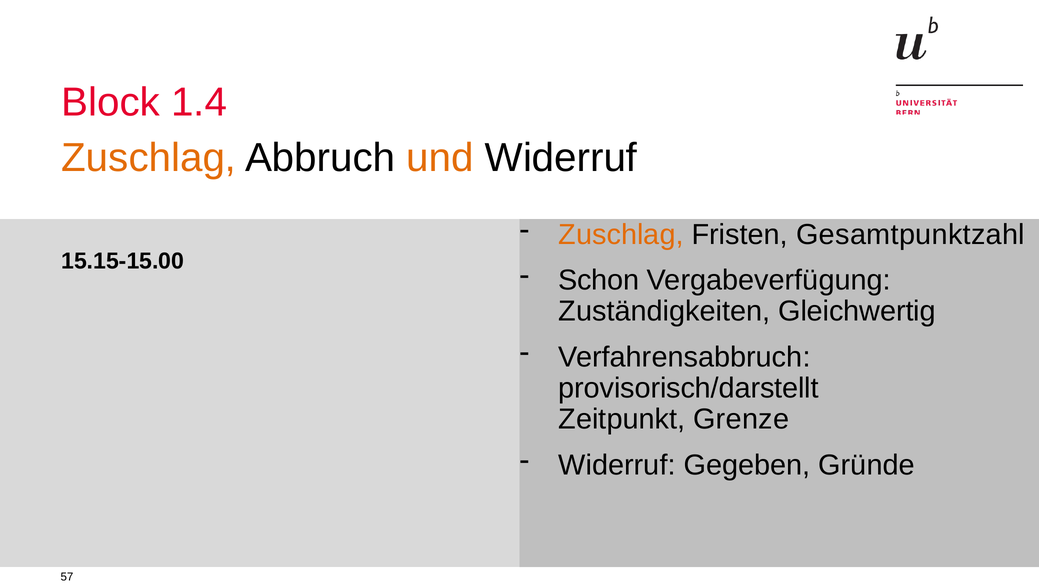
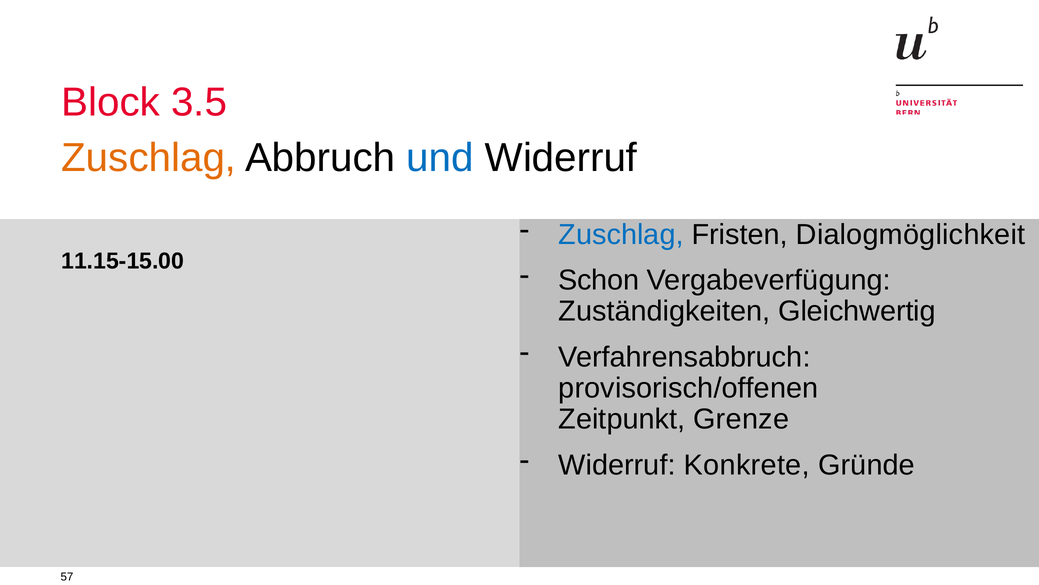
1.4: 1.4 -> 3.5
und colour: orange -> blue
Zuschlag at (621, 234) colour: orange -> blue
Gesamtpunktzahl: Gesamtpunktzahl -> Dialogmöglichkeit
15.15-15.00: 15.15-15.00 -> 11.15-15.00
provisorisch/darstellt: provisorisch/darstellt -> provisorisch/offenen
Gegeben: Gegeben -> Konkrete
